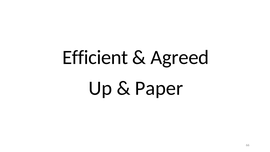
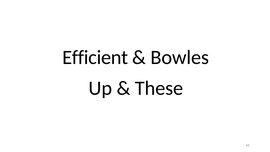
Agreed: Agreed -> Bowles
Paper: Paper -> These
